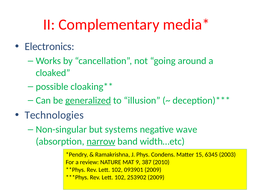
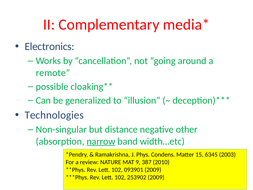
cloaked: cloaked -> remote
generalized underline: present -> none
systems: systems -> distance
wave: wave -> other
